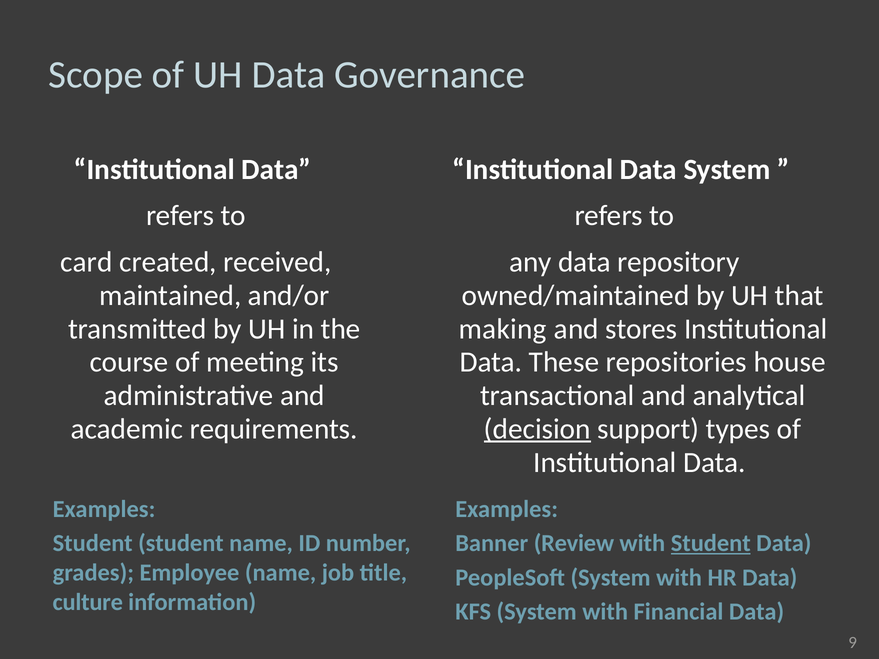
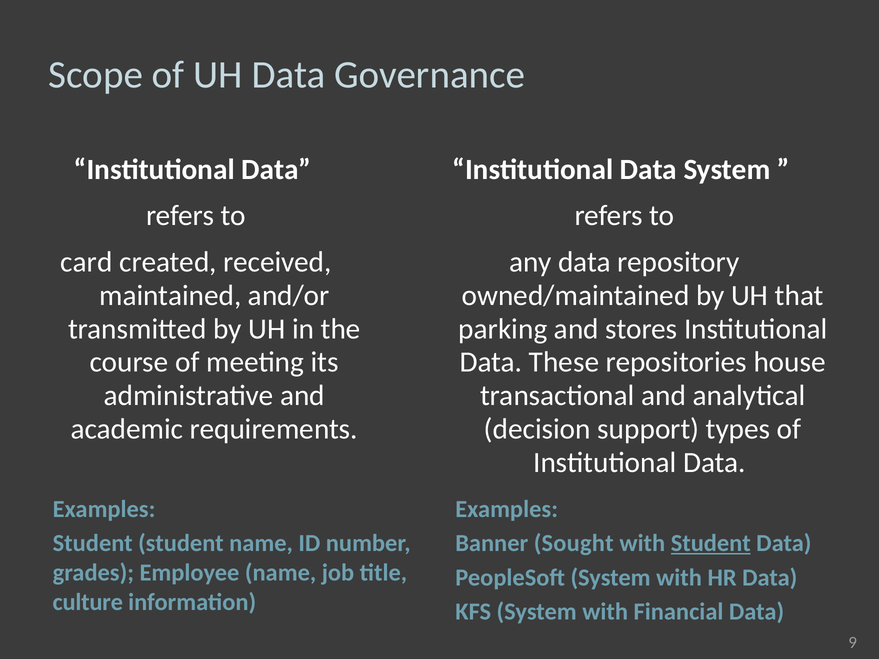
making: making -> parking
decision underline: present -> none
Review: Review -> Sought
